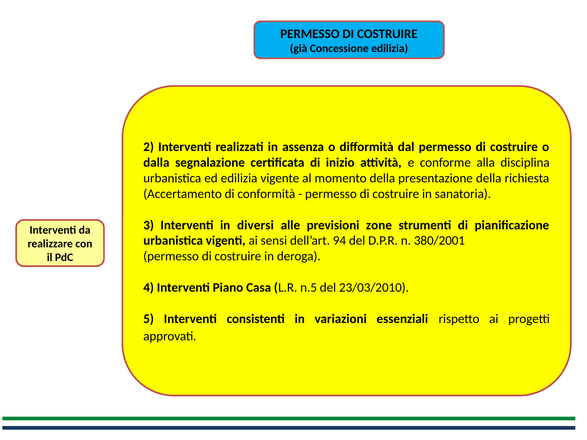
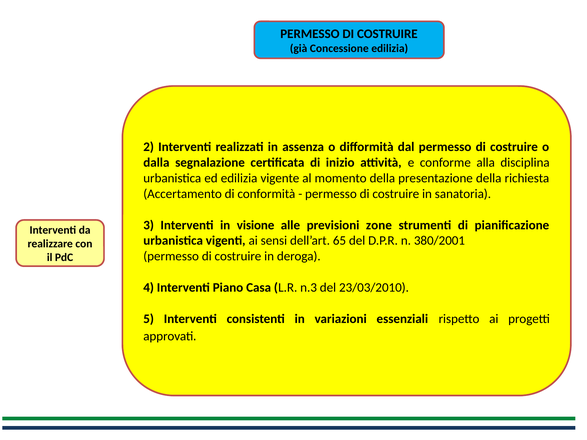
diversi: diversi -> visione
94: 94 -> 65
n.5: n.5 -> n.3
